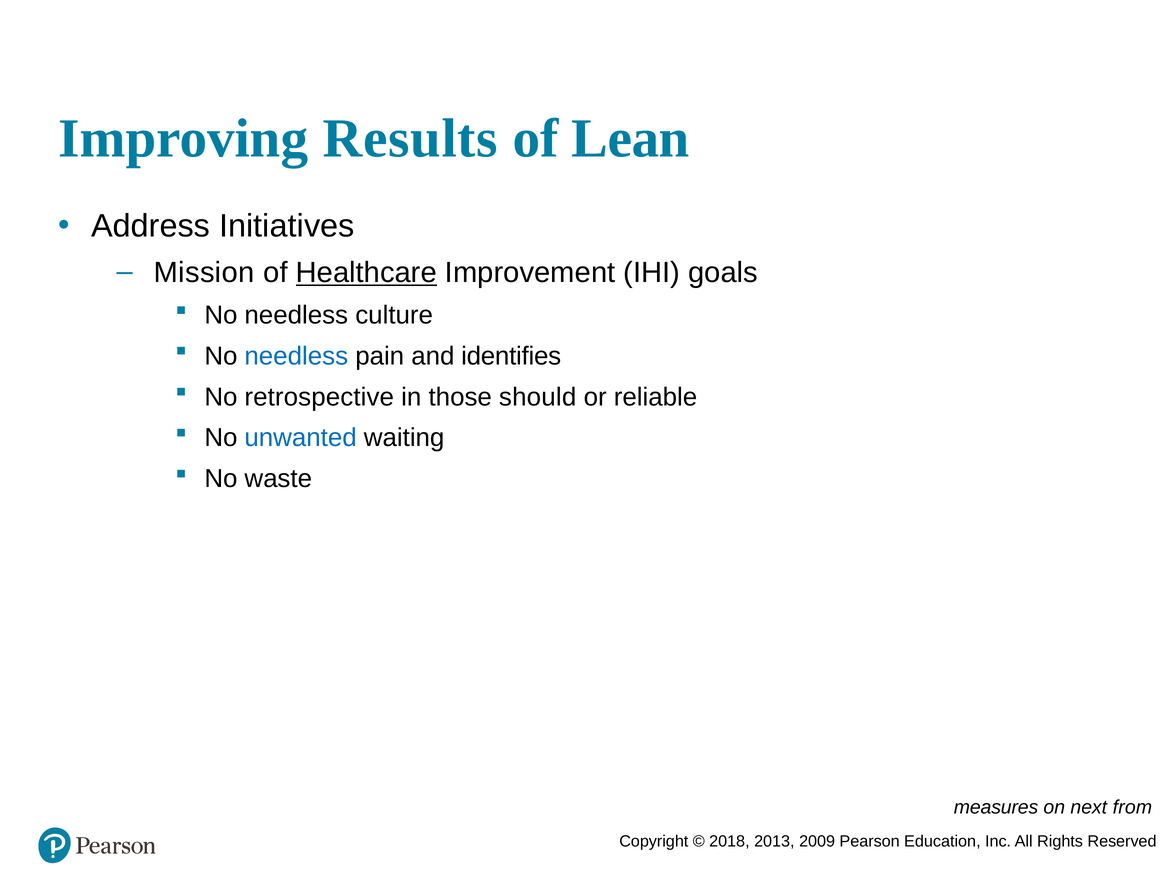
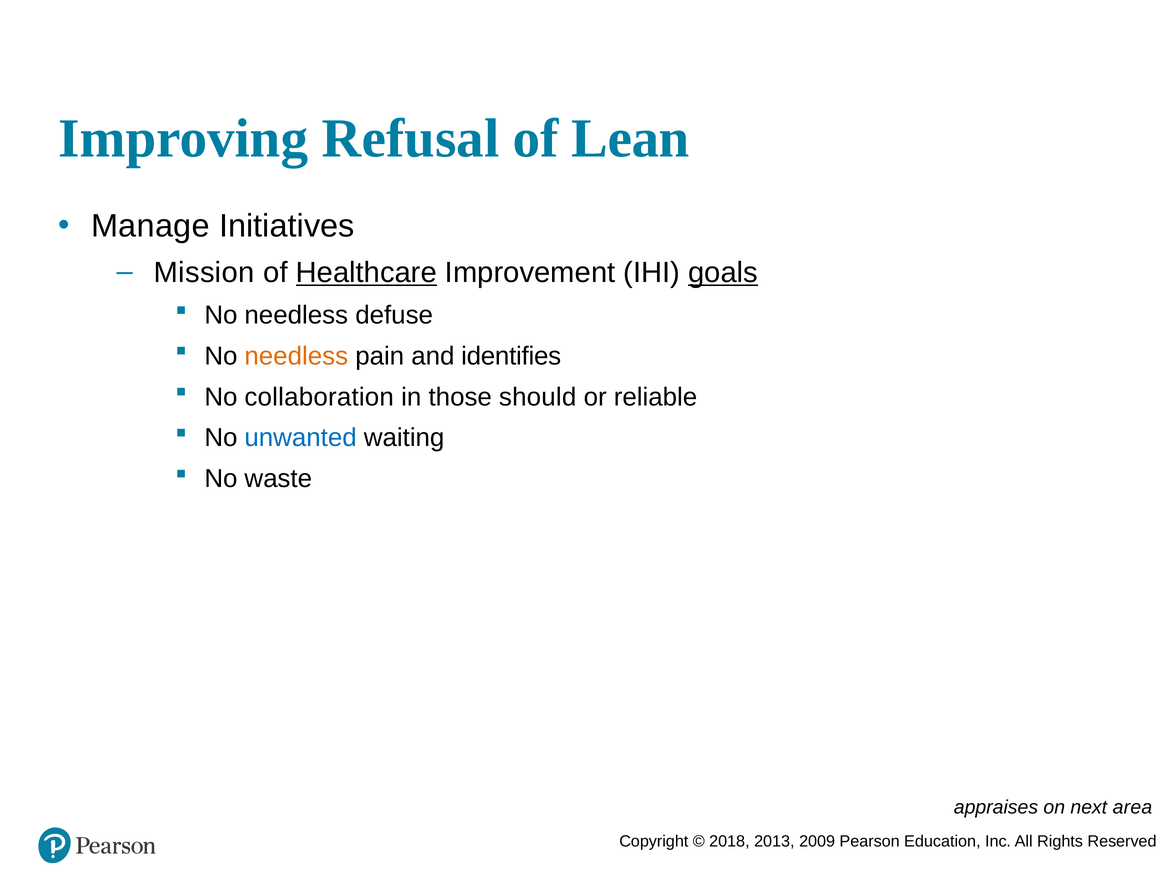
Results: Results -> Refusal
Address: Address -> Manage
goals underline: none -> present
culture: culture -> defuse
needless at (296, 356) colour: blue -> orange
retrospective: retrospective -> collaboration
measures: measures -> appraises
from: from -> area
